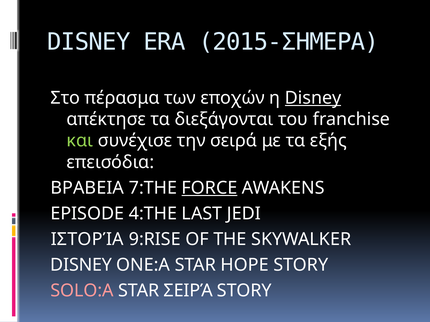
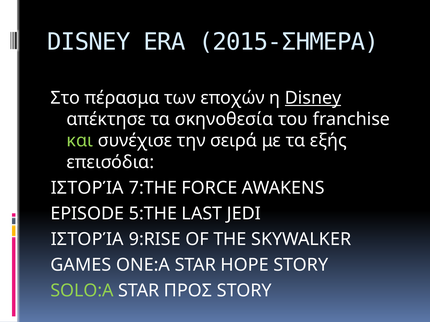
διεξάγονται: διεξάγονται -> σκηνοθεσία
ΒΡΑΒΕΙΑ at (87, 188): ΒΡΑΒΕΙΑ -> ΙΣΤΟΡΊΑ
FORCE underline: present -> none
4:THE: 4:THE -> 5:THE
DISNEY at (81, 265): DISNEY -> GAMES
SOLO:A colour: pink -> light green
STAR ΣΕΙΡΆ: ΣΕΙΡΆ -> ΠΡΟΣ
